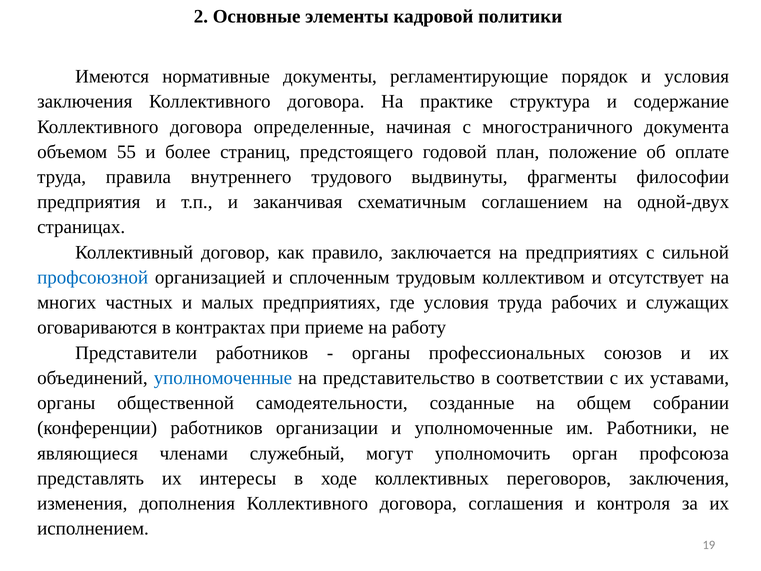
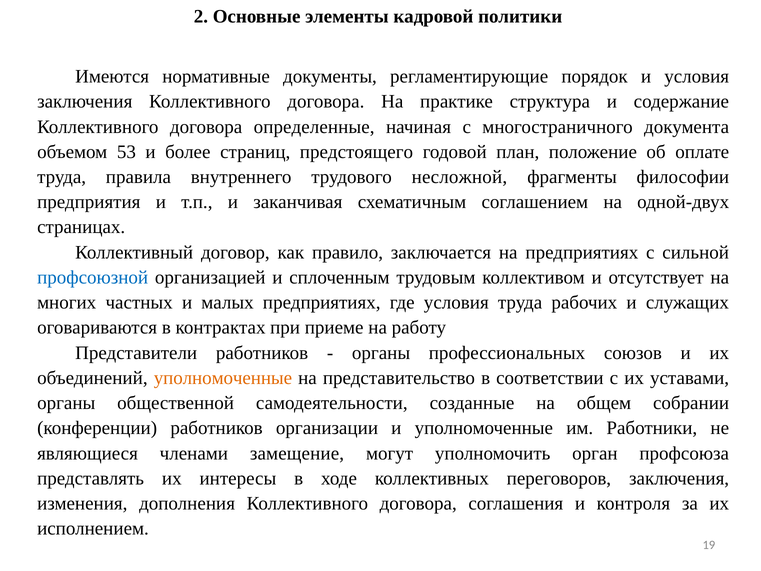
55: 55 -> 53
выдвинуты: выдвинуты -> несложной
уполномоченные at (223, 378) colour: blue -> orange
служебный: служебный -> замещение
